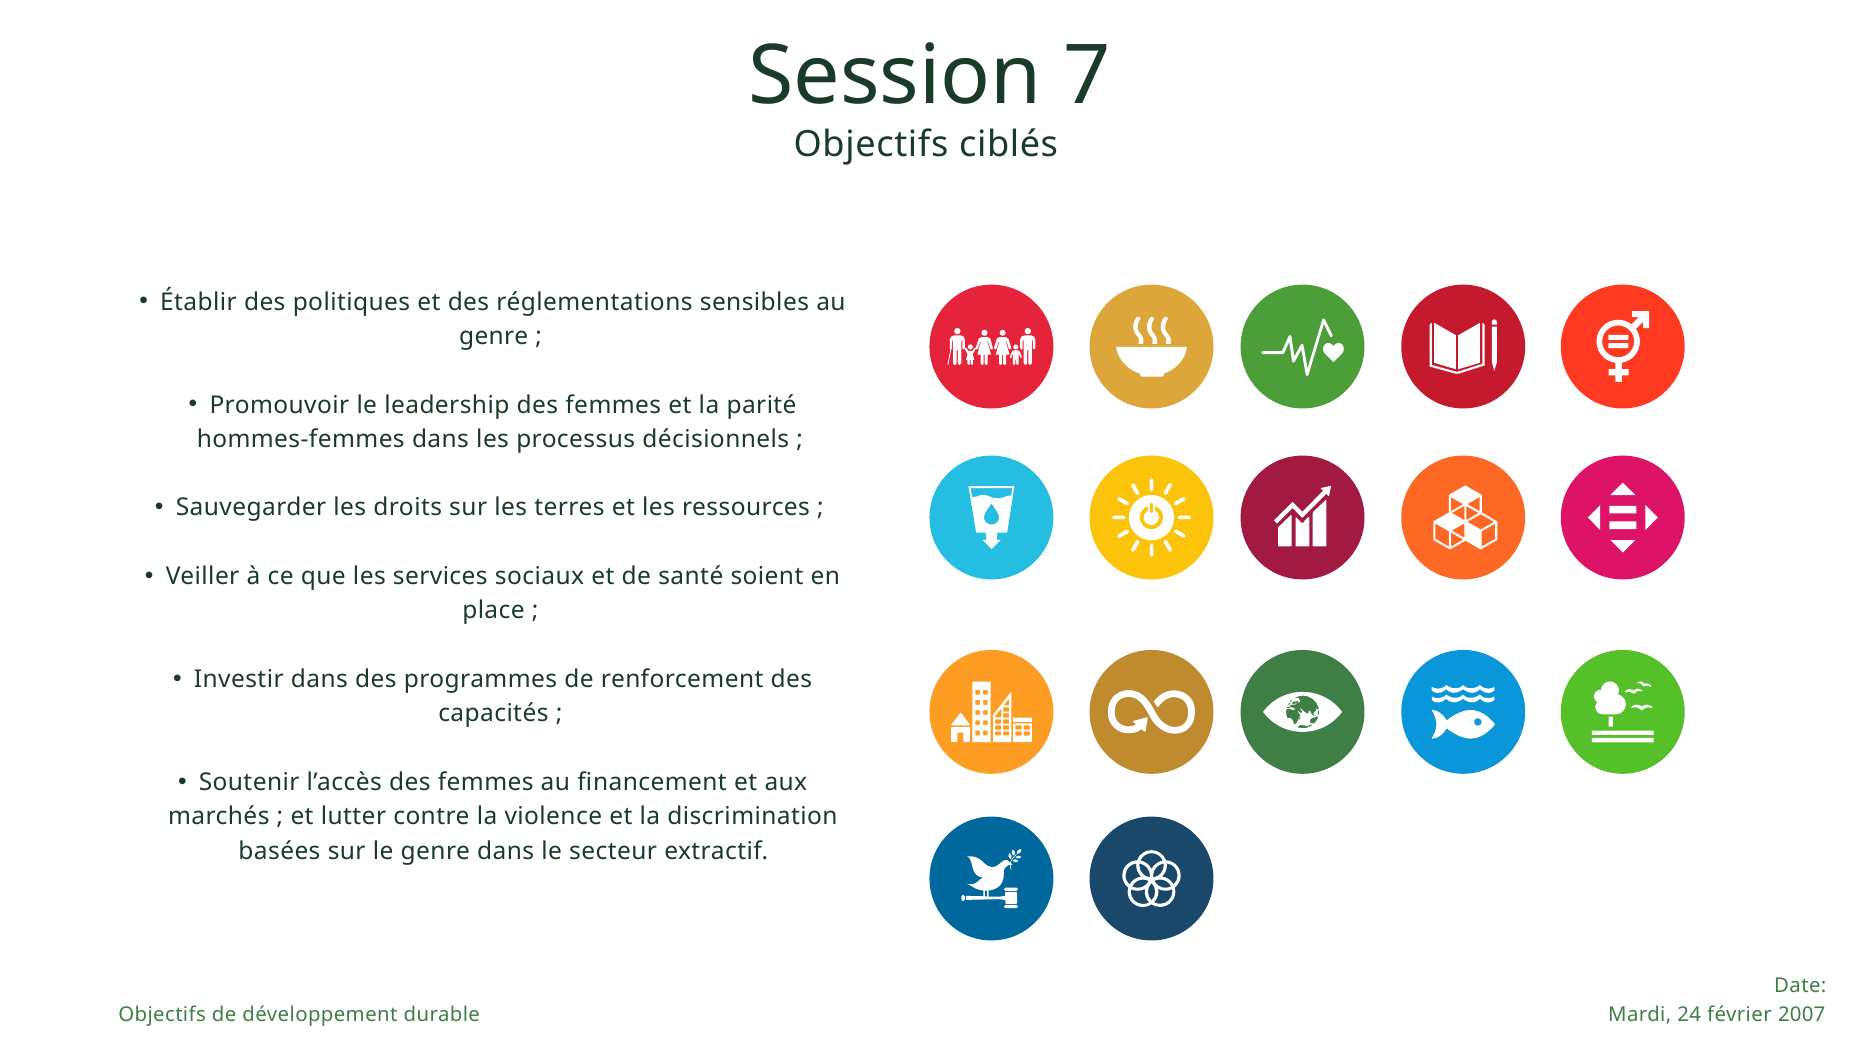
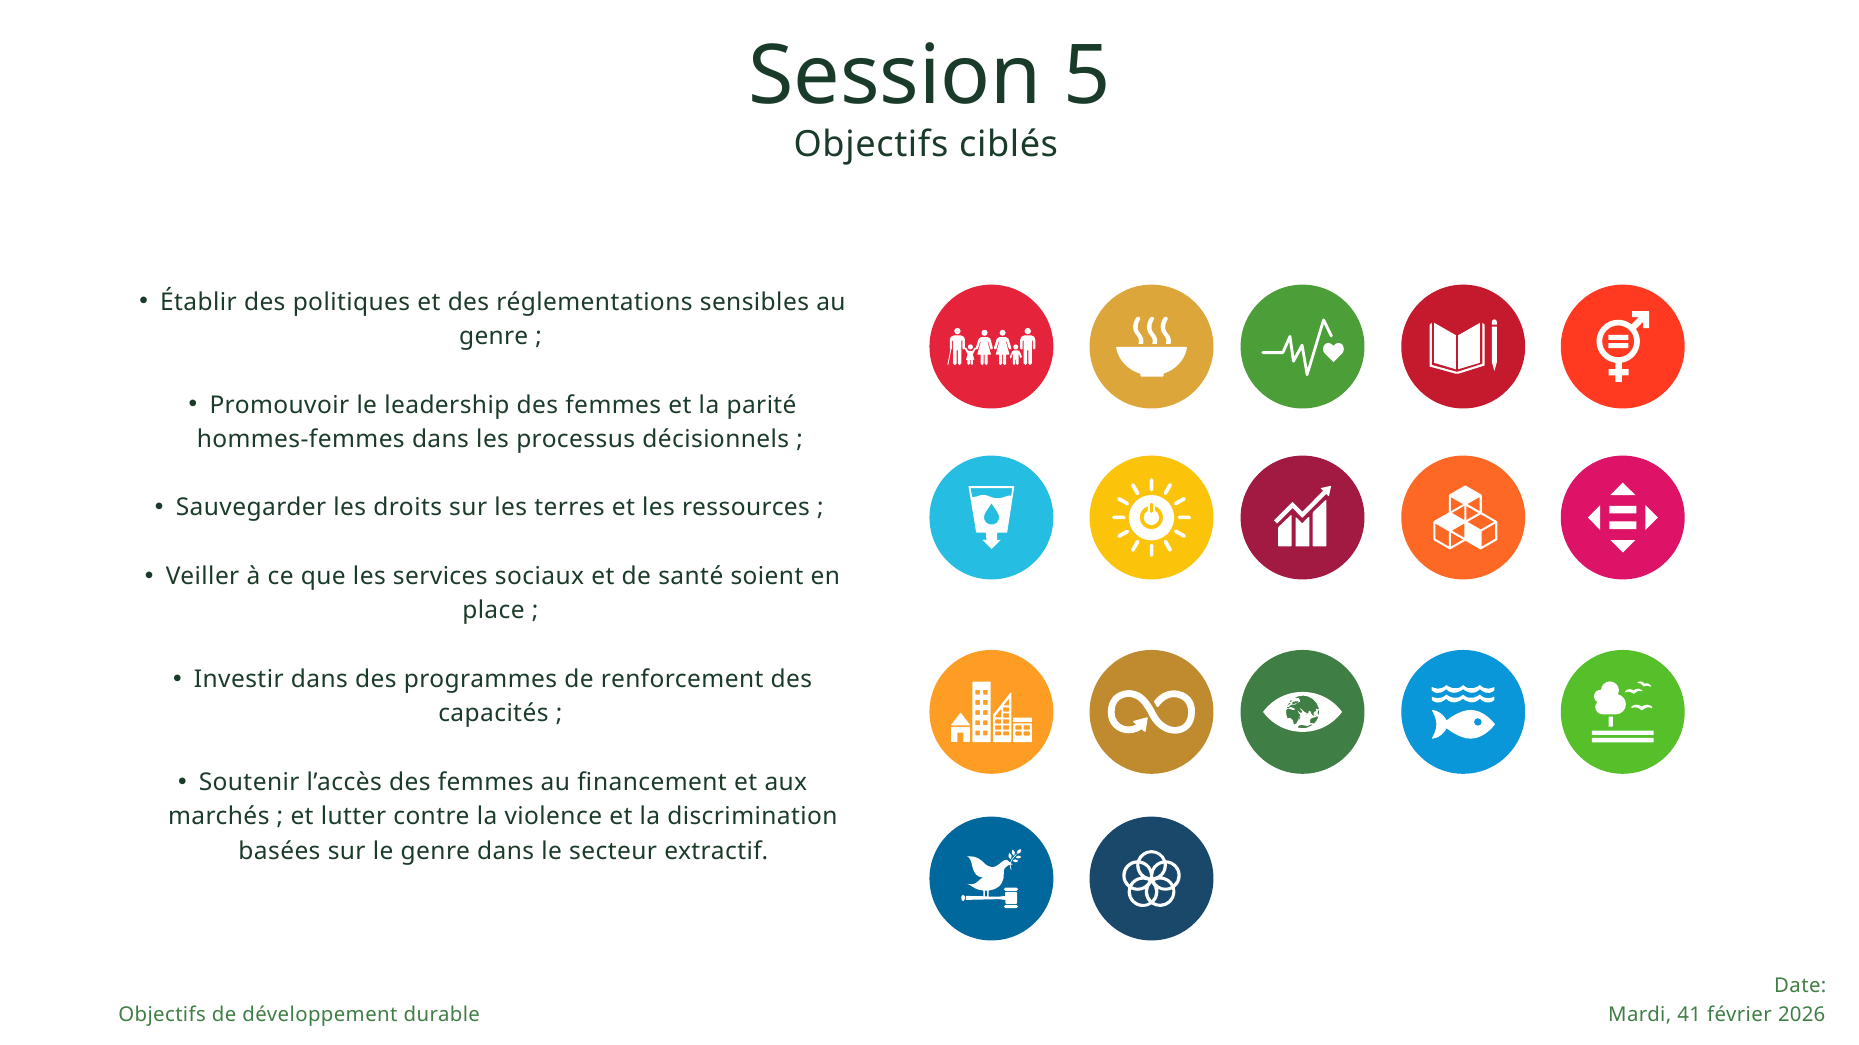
7: 7 -> 5
24: 24 -> 41
2007: 2007 -> 2026
